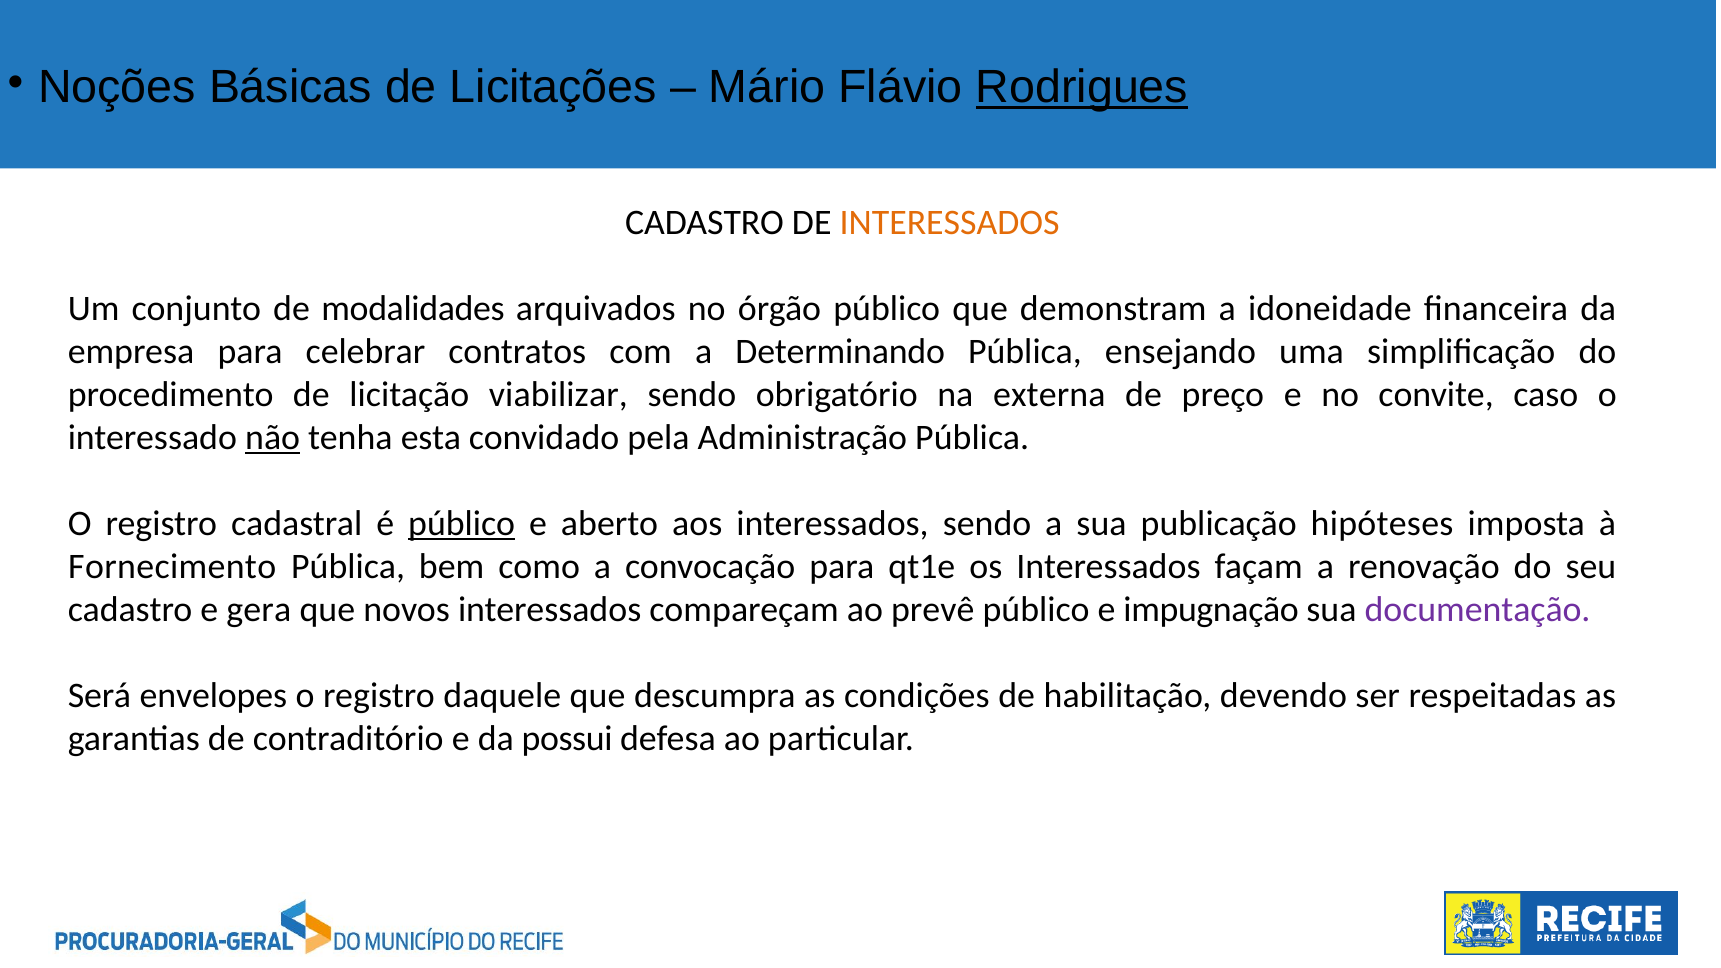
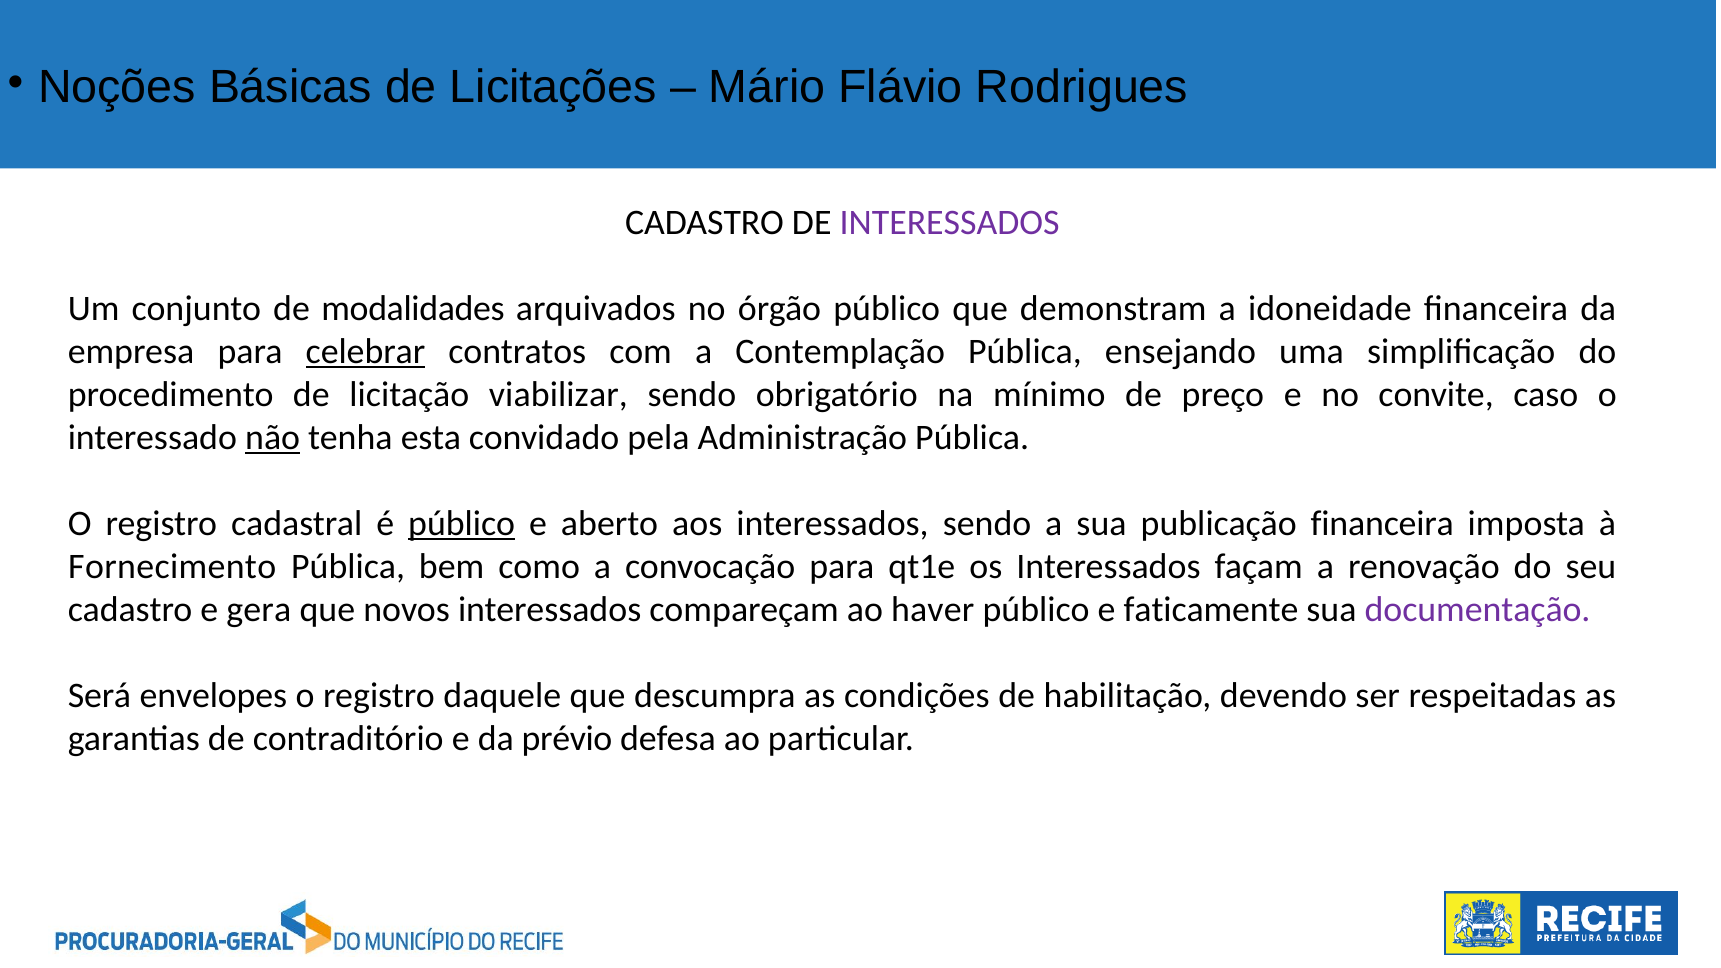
Rodrigues underline: present -> none
INTERESSADOS at (950, 222) colour: orange -> purple
celebrar underline: none -> present
Determinando: Determinando -> Contemplação
externa: externa -> mínimo
publicação hipóteses: hipóteses -> financeira
prevê: prevê -> haver
impugnação: impugnação -> faticamente
possui: possui -> prévio
